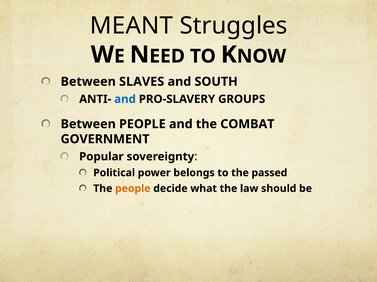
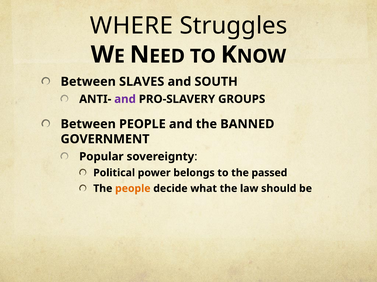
MEANT: MEANT -> WHERE
and at (125, 99) colour: blue -> purple
COMBAT: COMBAT -> BANNED
